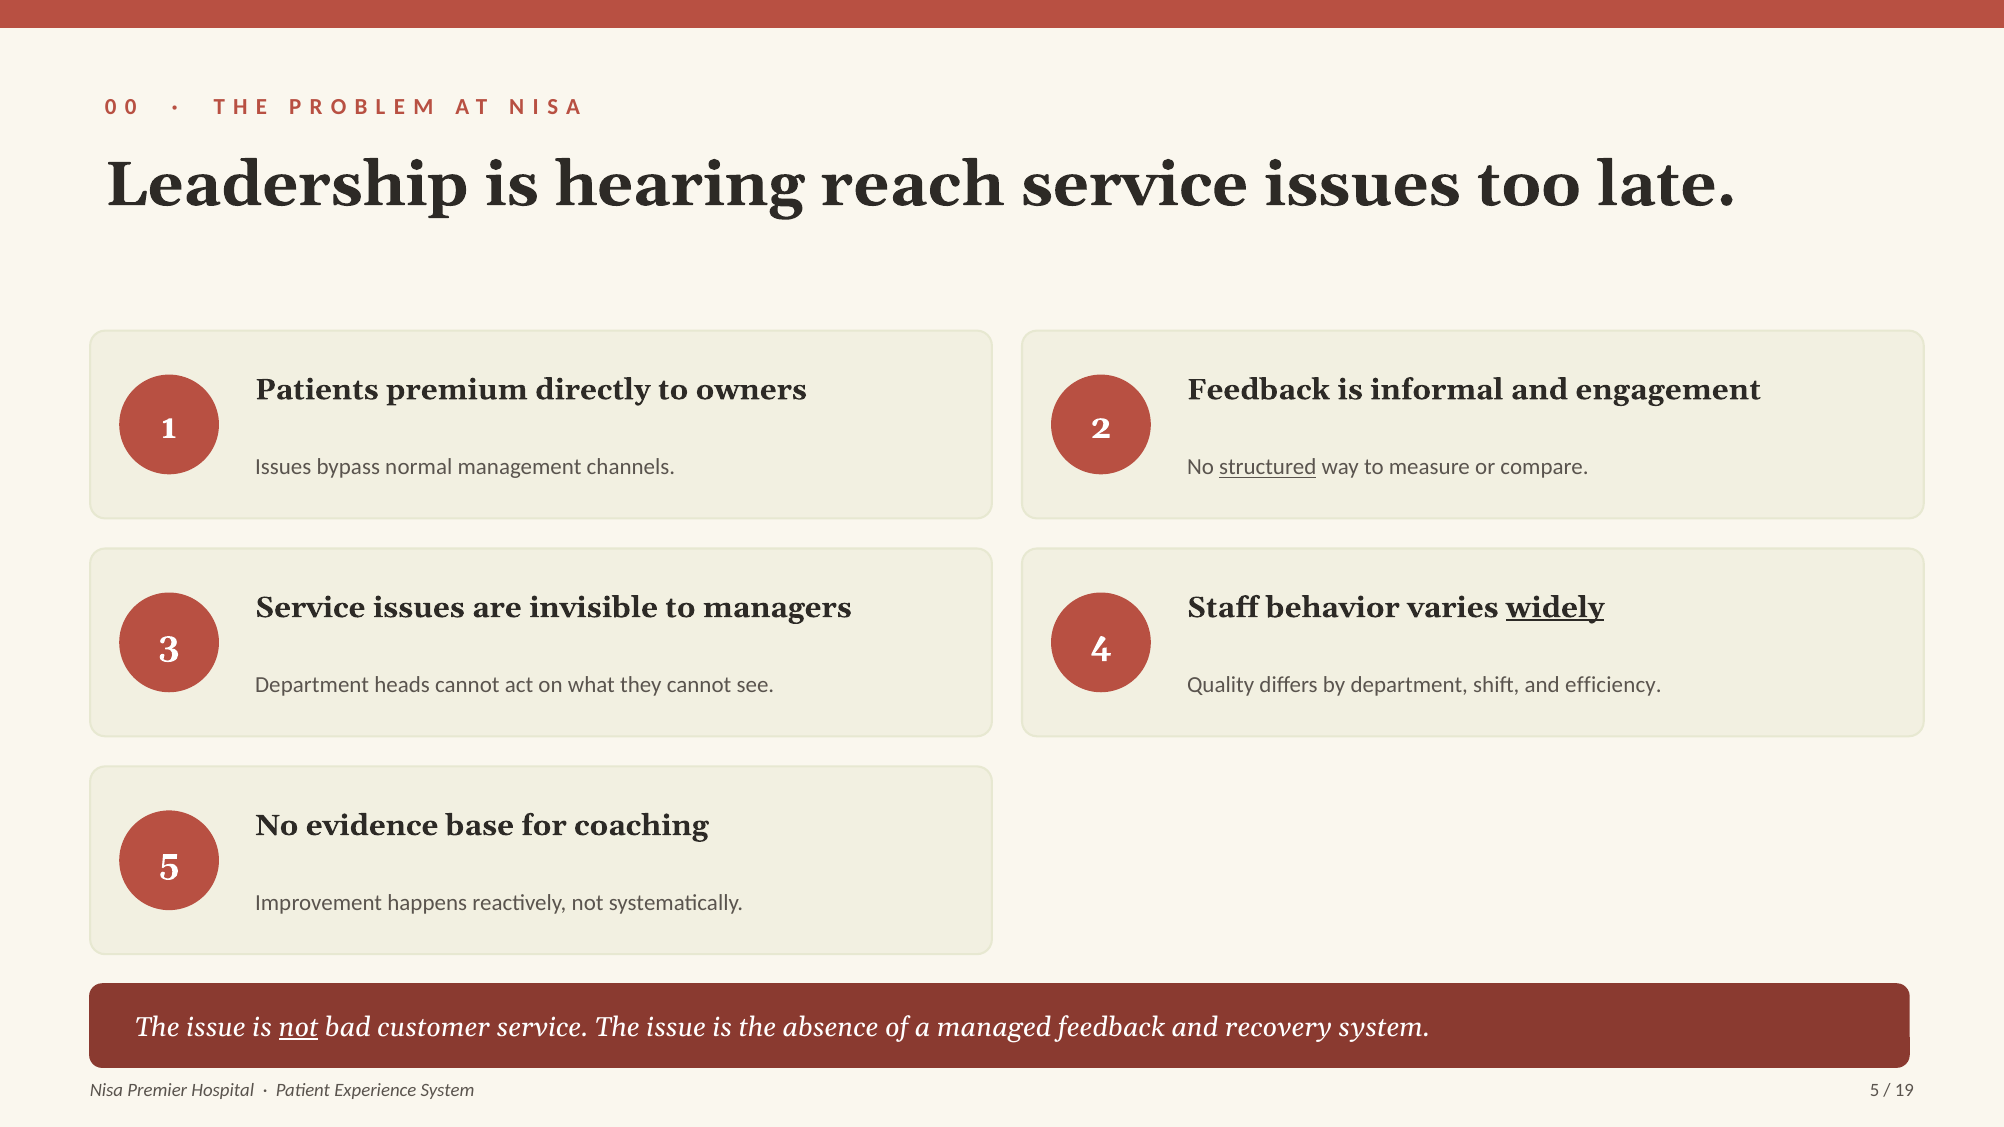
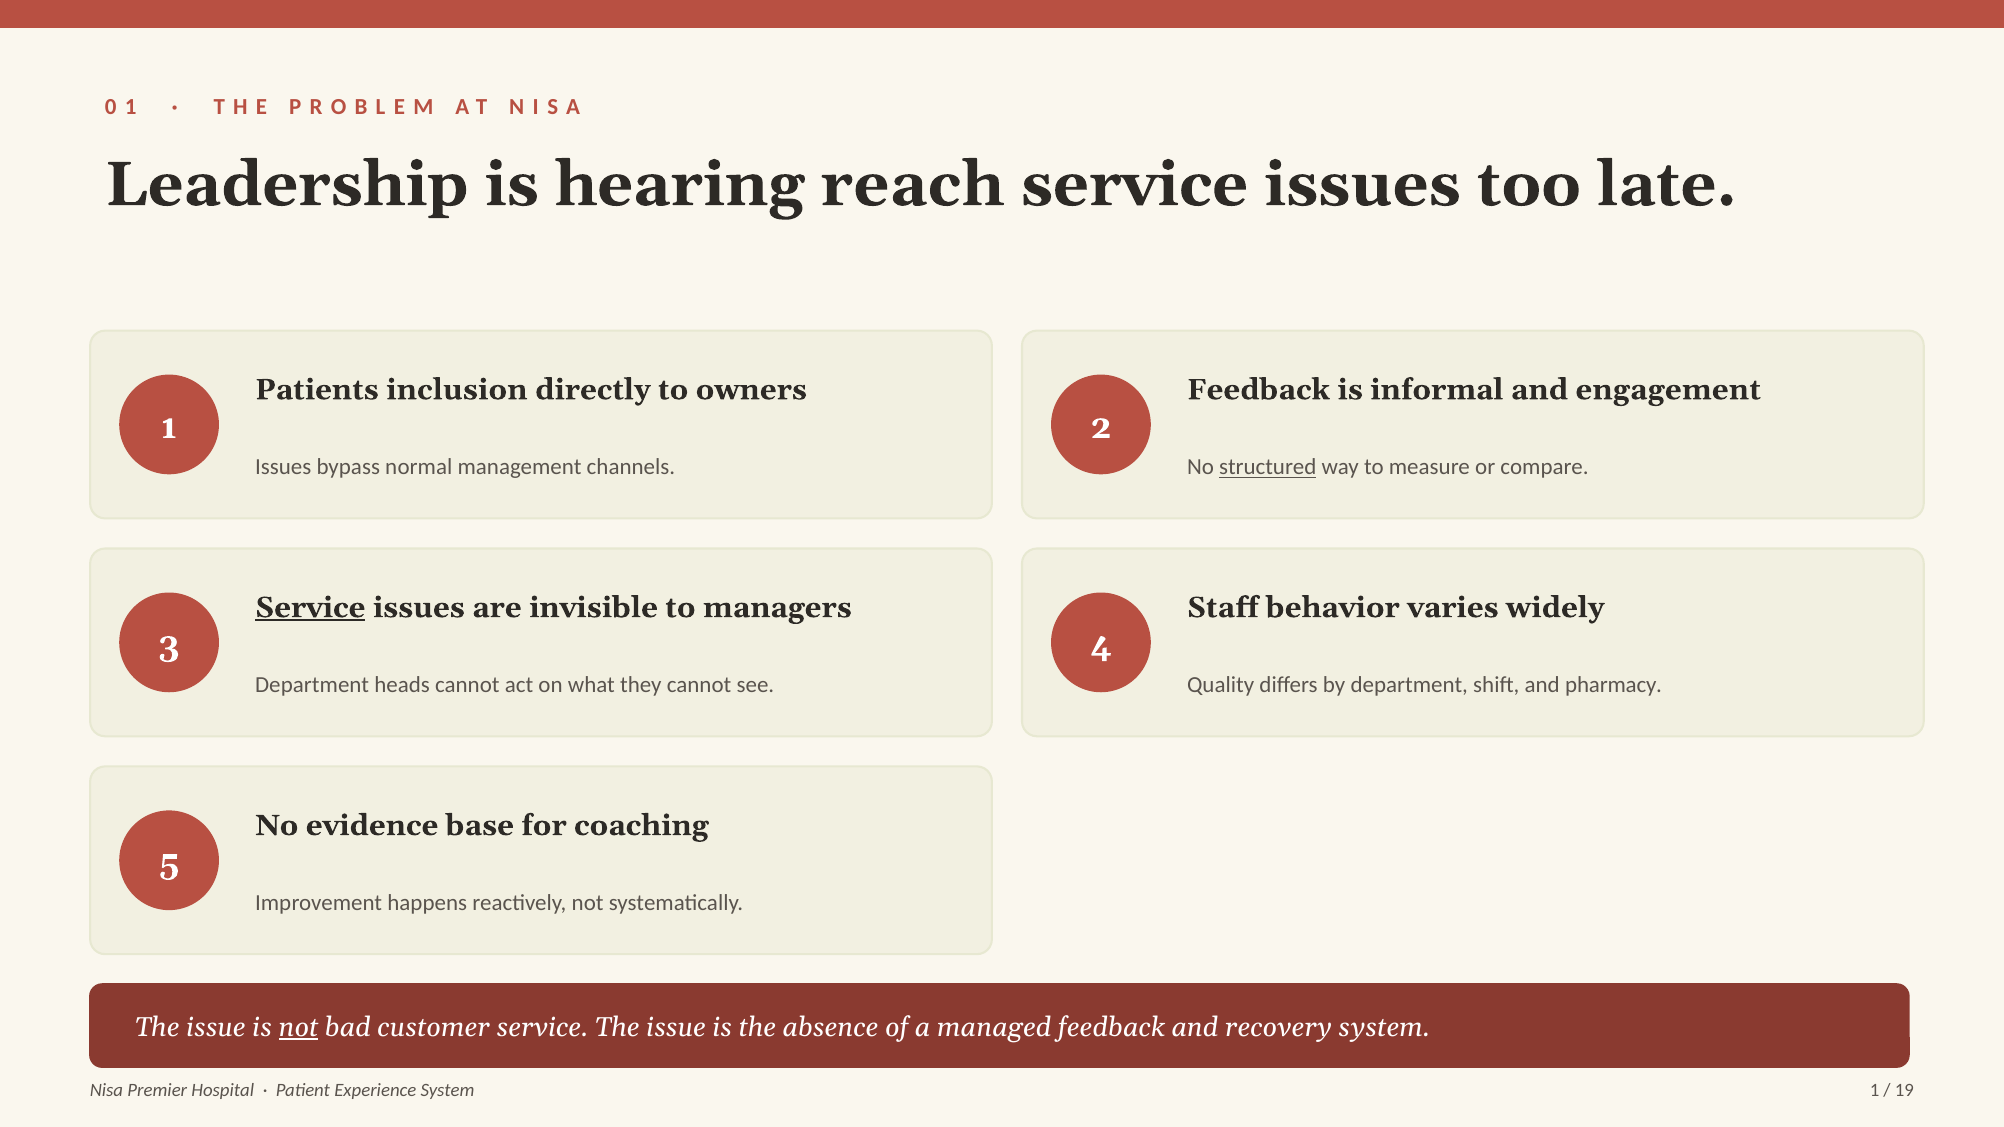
0 at (131, 107): 0 -> 1
premium: premium -> inclusion
Service at (310, 608) underline: none -> present
widely underline: present -> none
efficiency: efficiency -> pharmacy
System 5: 5 -> 1
